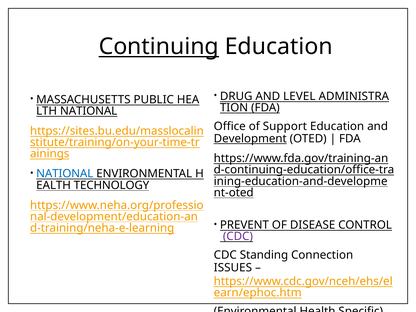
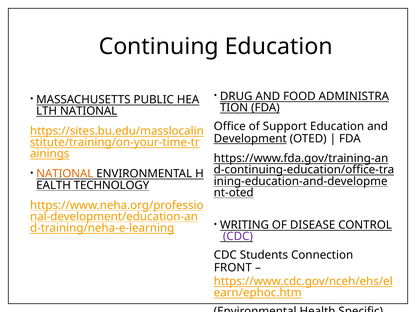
Continuing underline: present -> none
LEVEL: LEVEL -> FOOD
NATIONAL at (65, 174) colour: blue -> orange
PREVENT: PREVENT -> WRITING
Standing: Standing -> Students
ISSUES: ISSUES -> FRONT
